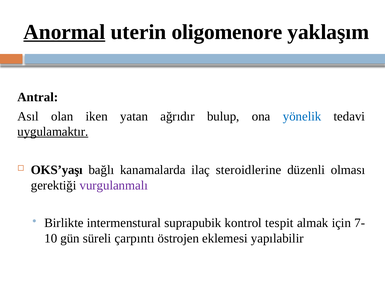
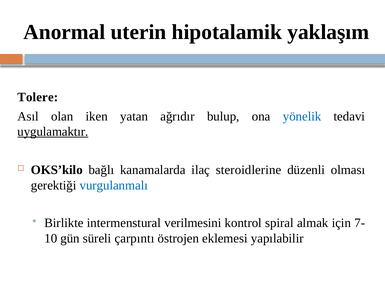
Anormal underline: present -> none
oligomenore: oligomenore -> hipotalamik
Antral: Antral -> Tolere
OKS’yaşı: OKS’yaşı -> OKS’kilo
vurgulanmalı colour: purple -> blue
suprapubik: suprapubik -> verilmesini
tespit: tespit -> spiral
